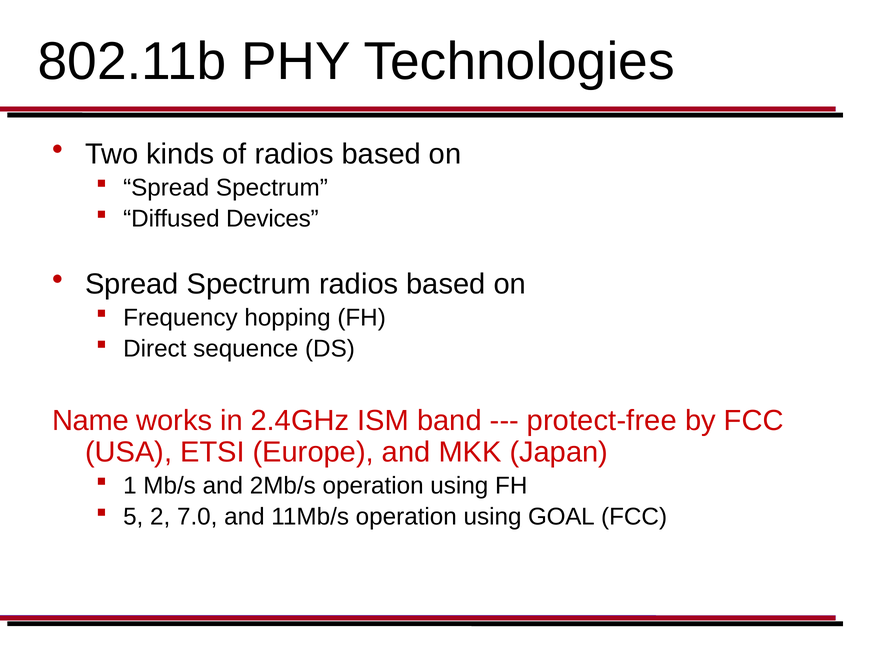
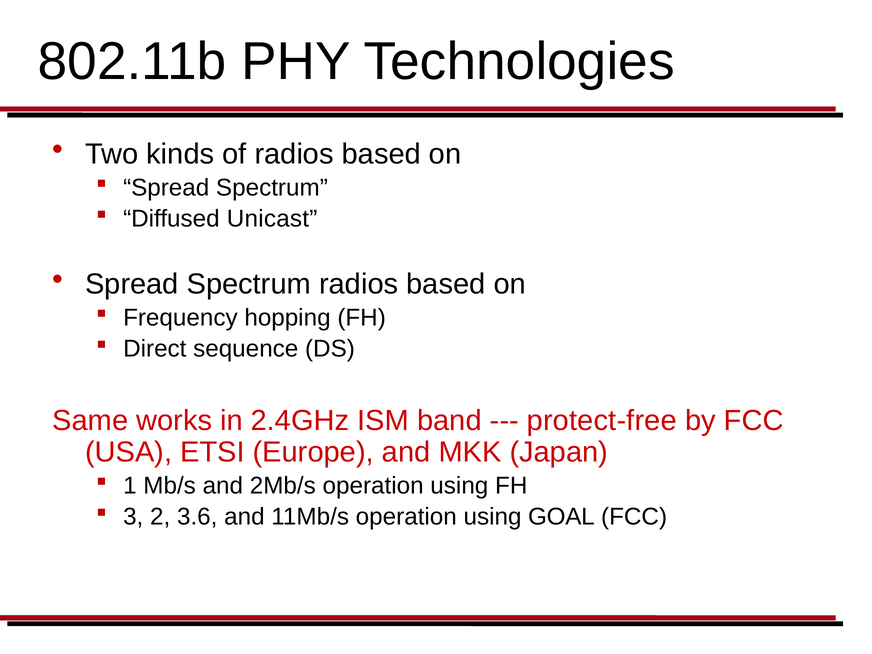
Devices: Devices -> Unicast
Name: Name -> Same
5: 5 -> 3
7.0: 7.0 -> 3.6
